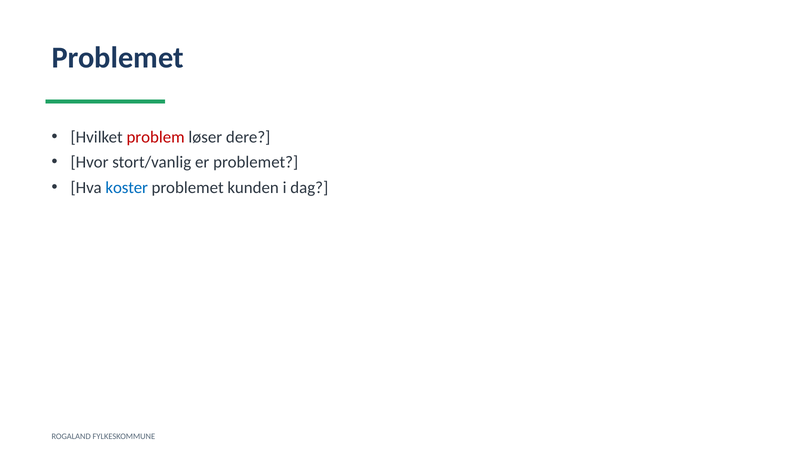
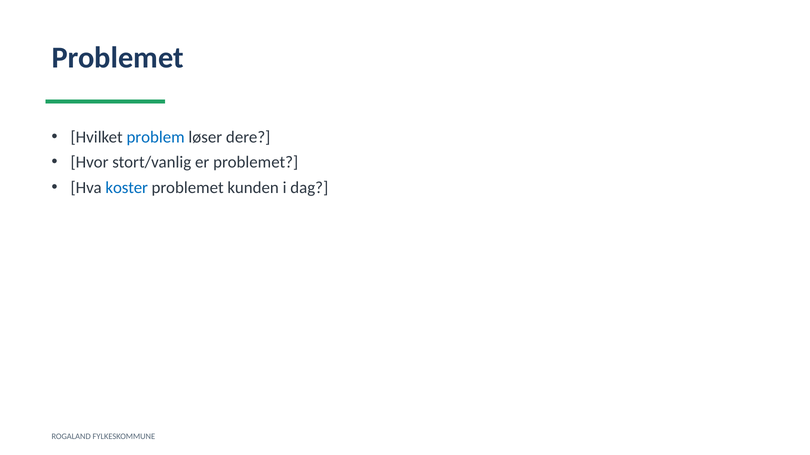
problem colour: red -> blue
